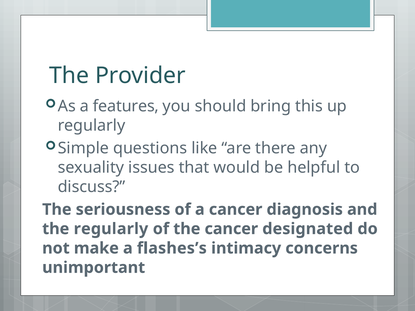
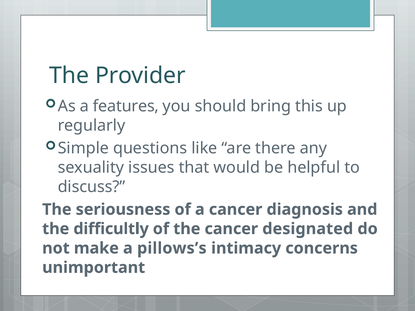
the regularly: regularly -> difficultly
flashes’s: flashes’s -> pillows’s
